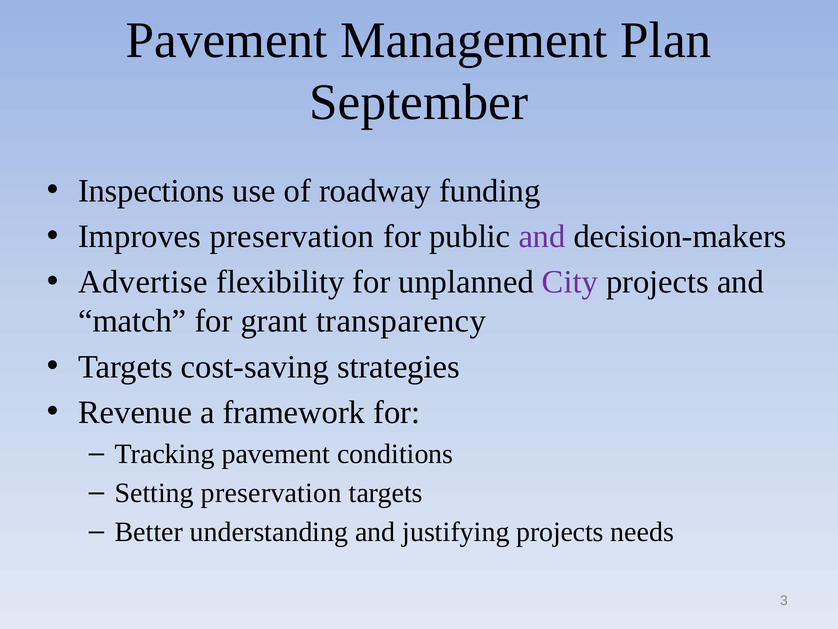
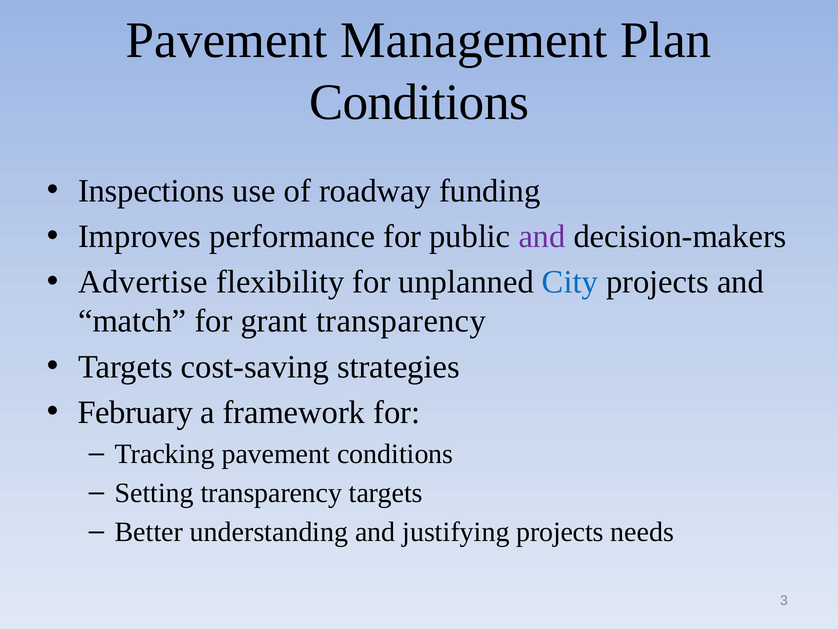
September at (419, 102): September -> Conditions
Improves preservation: preservation -> performance
City colour: purple -> blue
Revenue: Revenue -> February
Setting preservation: preservation -> transparency
